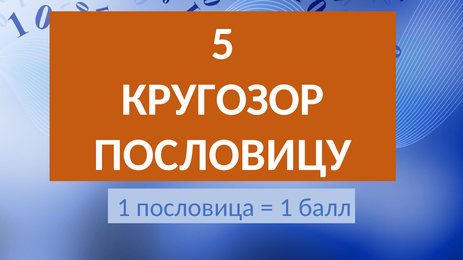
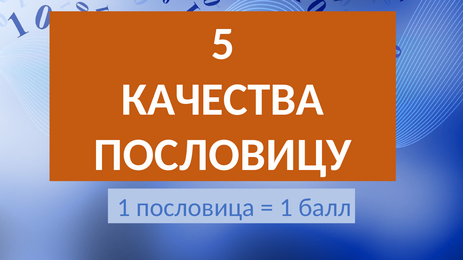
КРУГОЗОР: КРУГОЗОР -> КАЧЕСТВА
